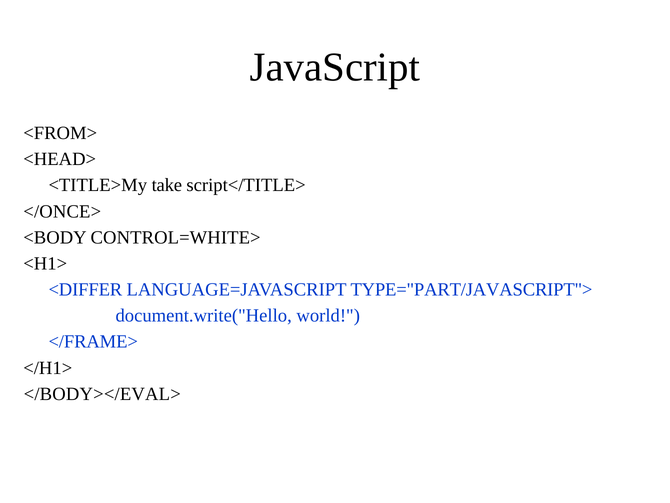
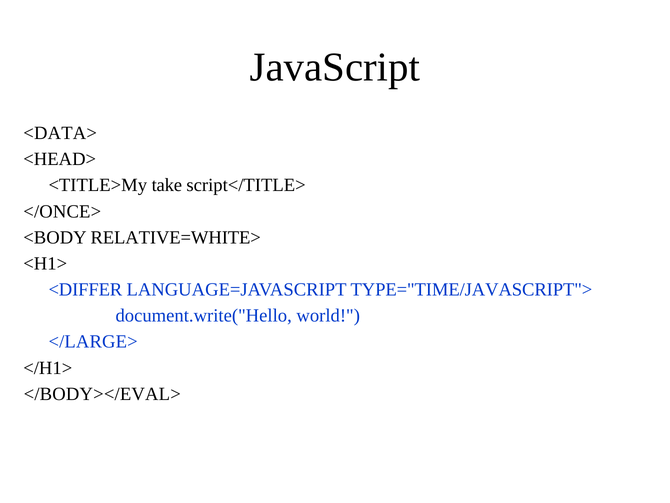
<FROM>: <FROM> -> <DATA>
CONTROL=WHITE>: CONTROL=WHITE> -> RELATIVE=WHITE>
TYPE="PART/JAVASCRIPT">: TYPE="PART/JAVASCRIPT"> -> TYPE="TIME/JAVASCRIPT">
</FRAME>: </FRAME> -> </LARGE>
